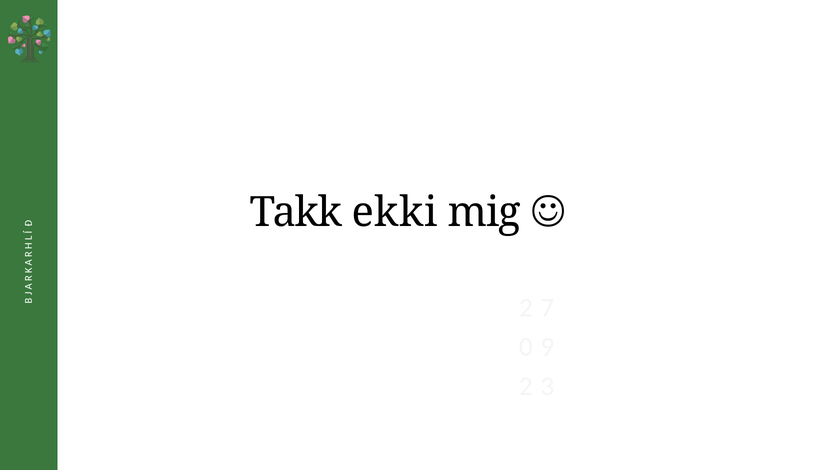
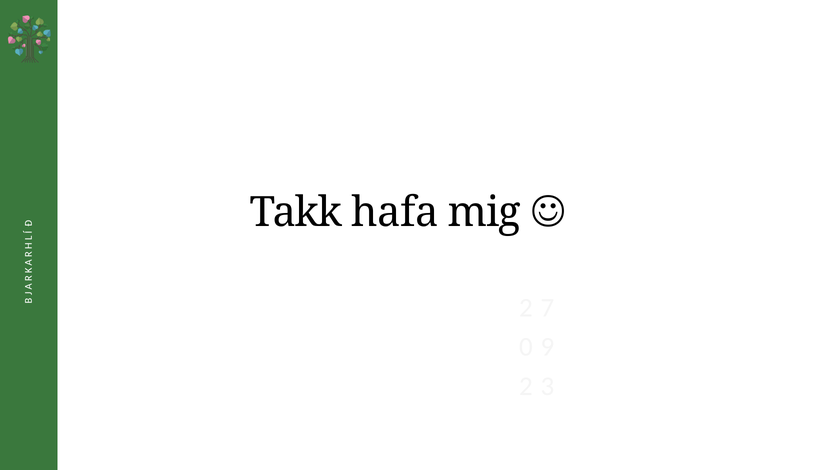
ekki: ekki -> hafa
